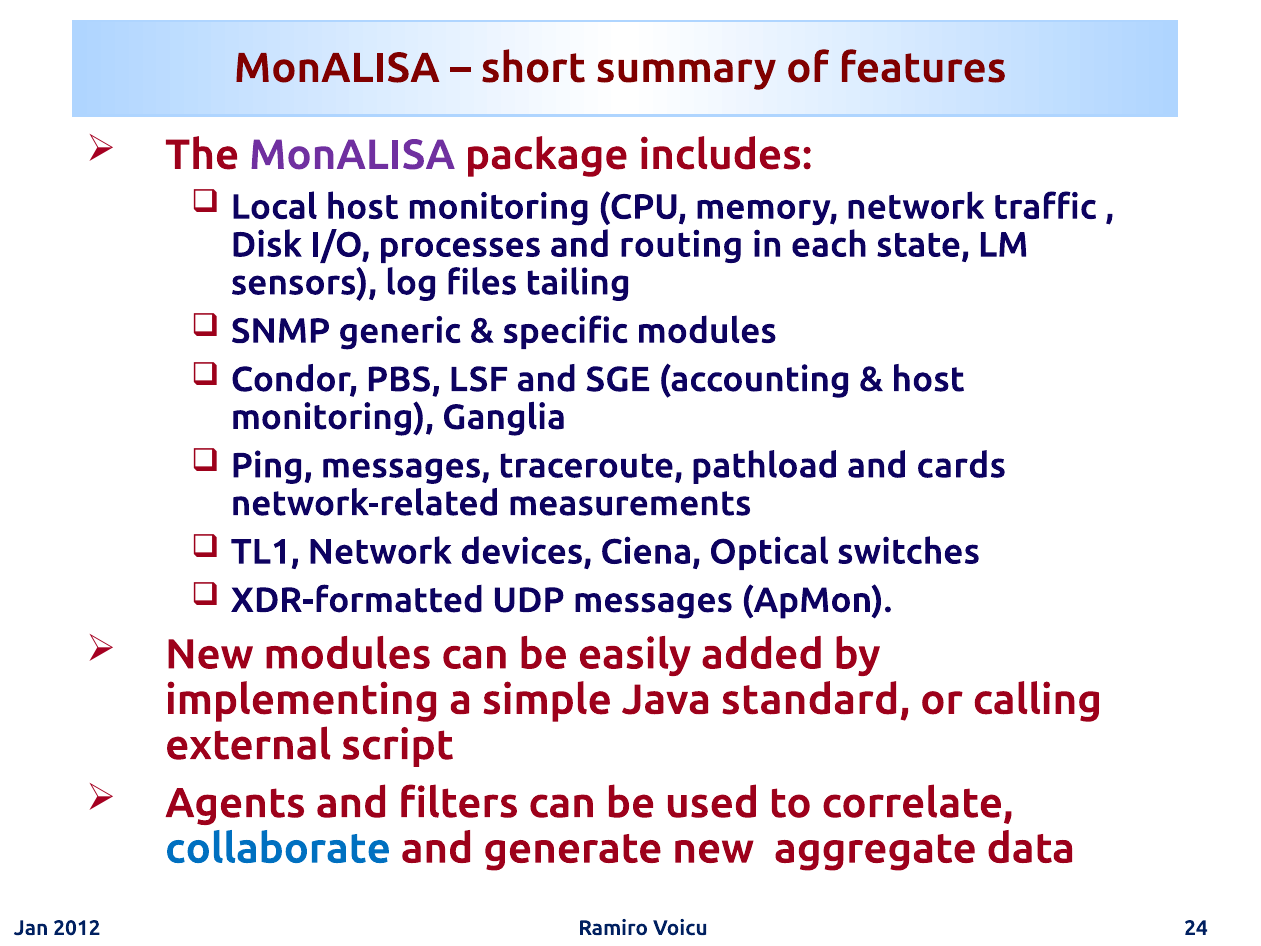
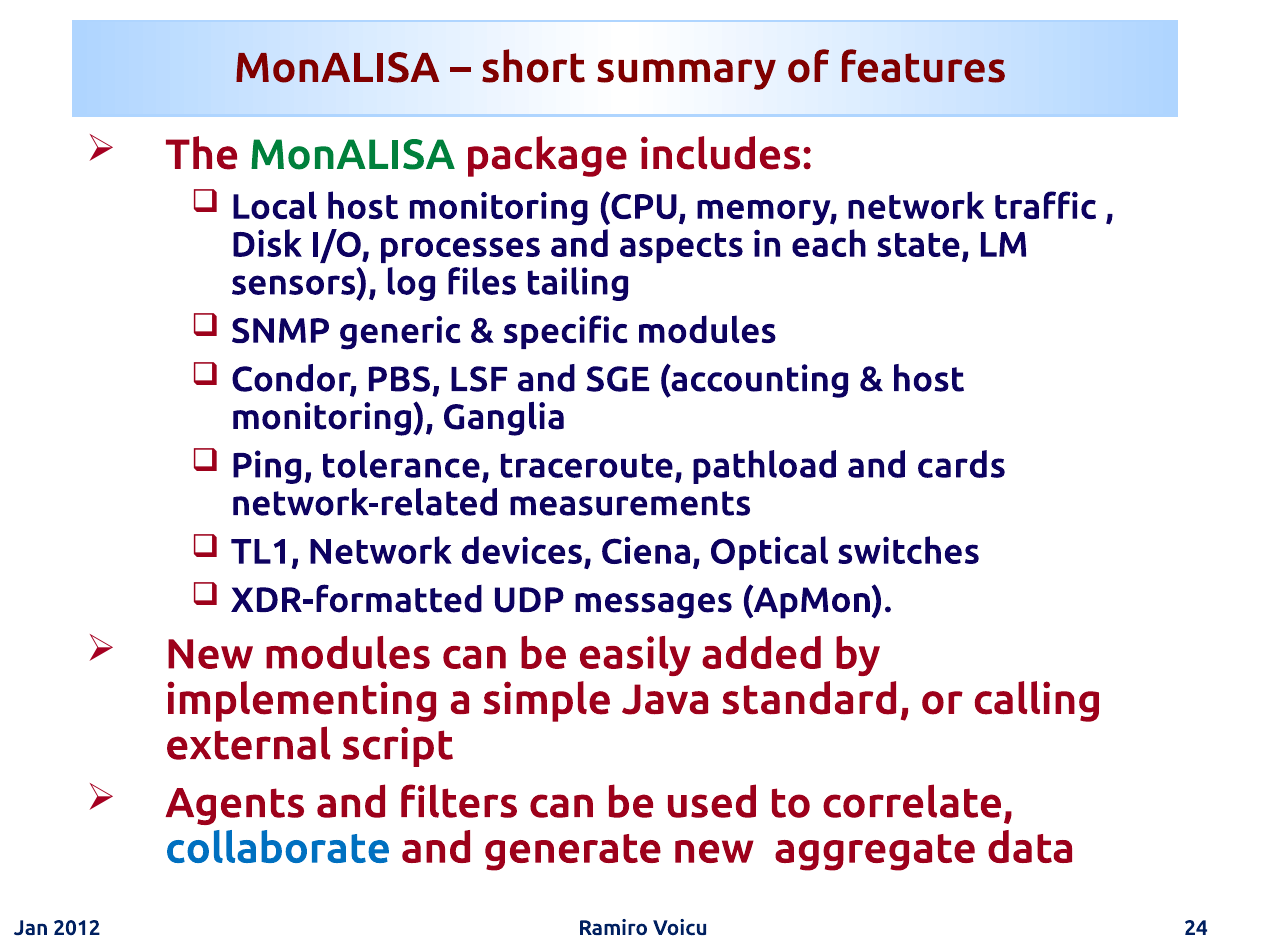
MonALISA at (352, 155) colour: purple -> green
routing: routing -> aspects
Ping messages: messages -> tolerance
